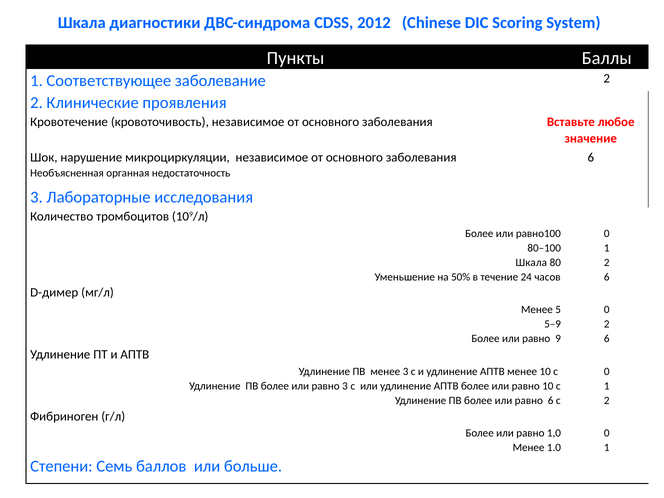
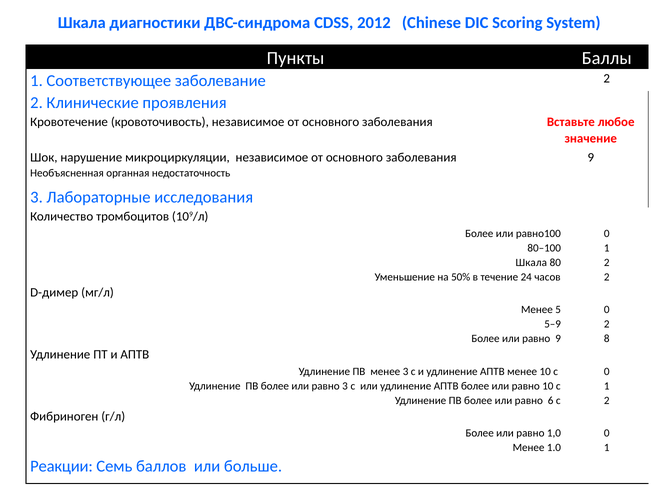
заболевания 6: 6 -> 9
часов 6: 6 -> 2
9 6: 6 -> 8
Степени: Степени -> Реакции
